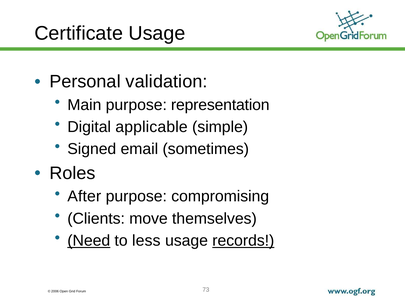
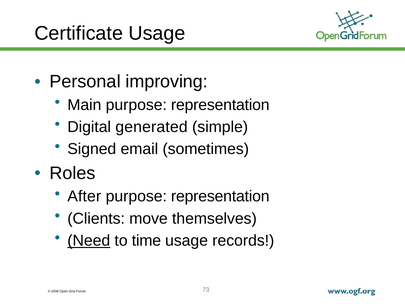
validation: validation -> improving
applicable: applicable -> generated
compromising at (220, 196): compromising -> representation
less: less -> time
records underline: present -> none
